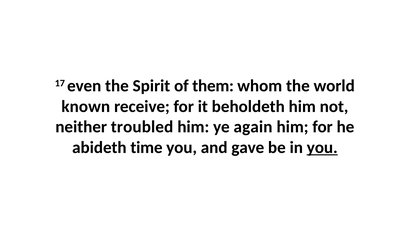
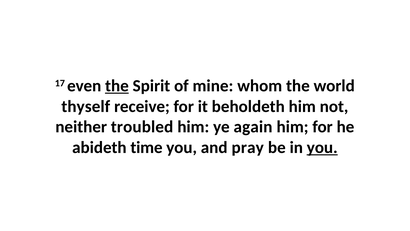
the at (117, 86) underline: none -> present
them: them -> mine
known: known -> thyself
gave: gave -> pray
